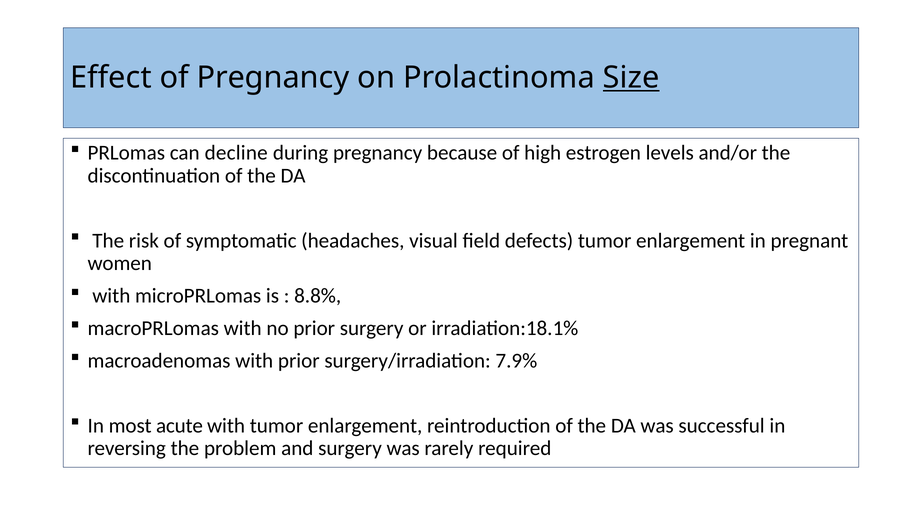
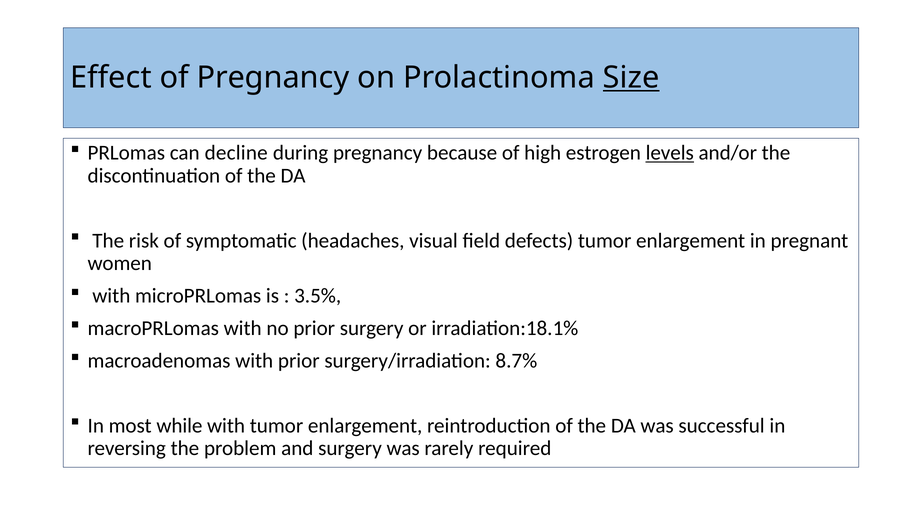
levels underline: none -> present
8.8%: 8.8% -> 3.5%
7.9%: 7.9% -> 8.7%
acute: acute -> while
